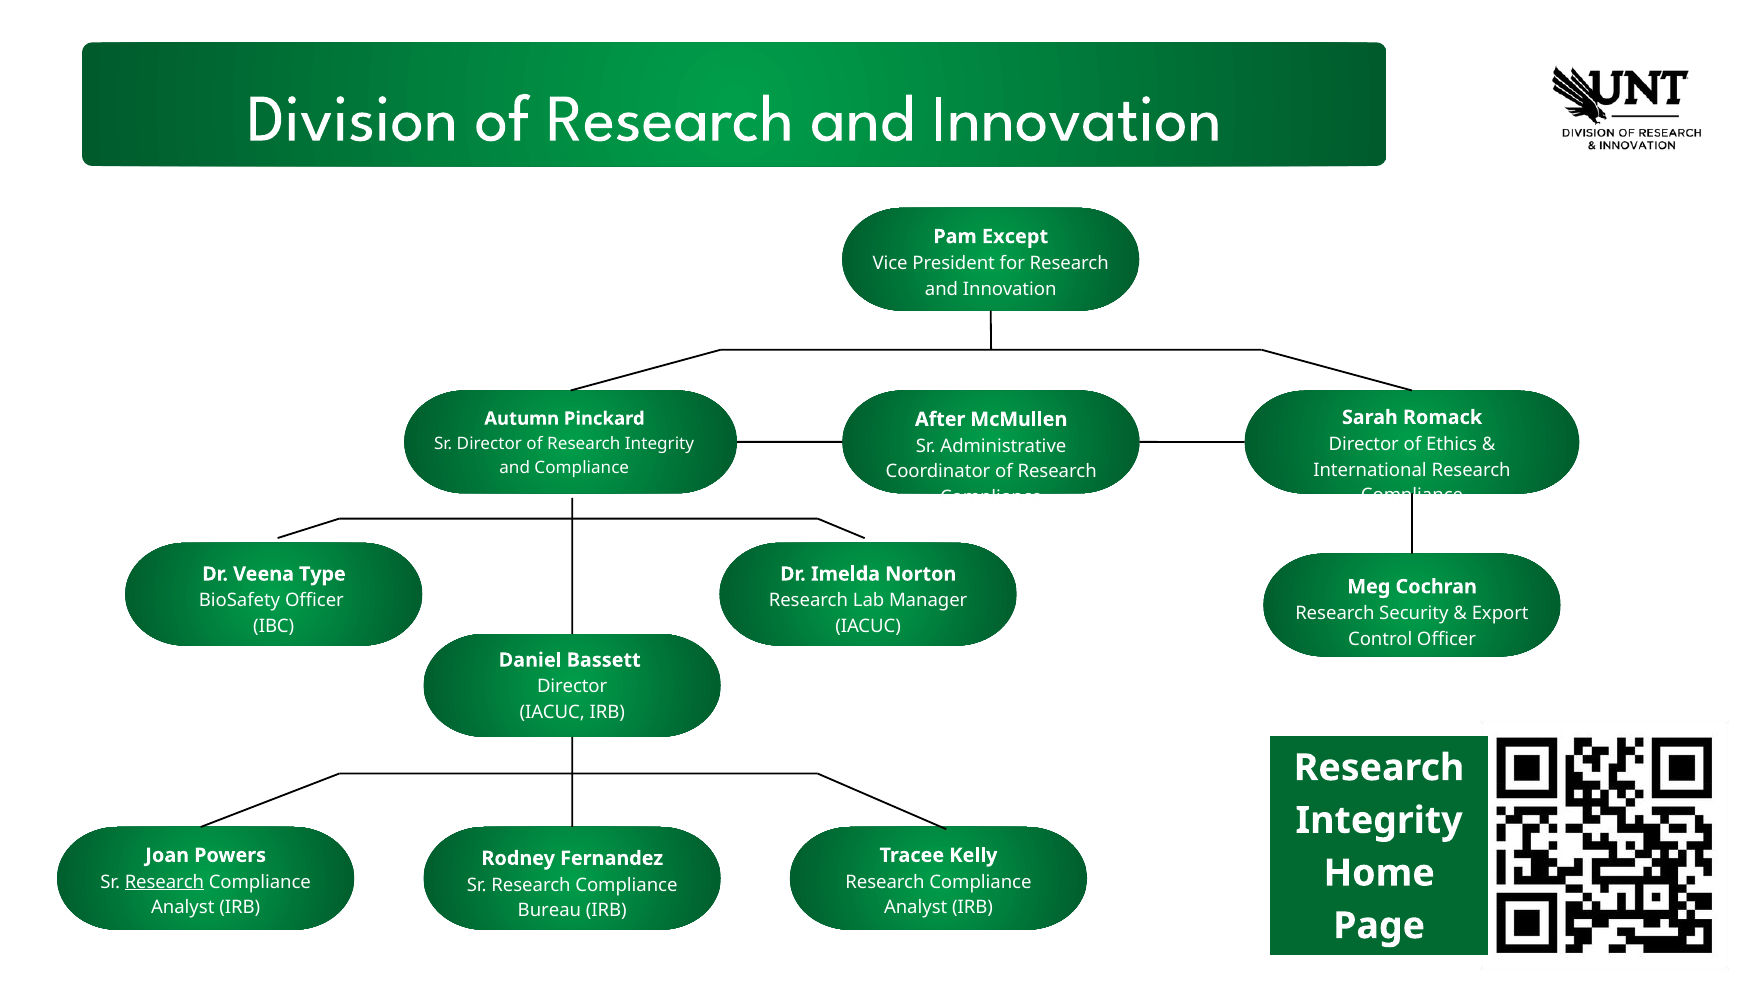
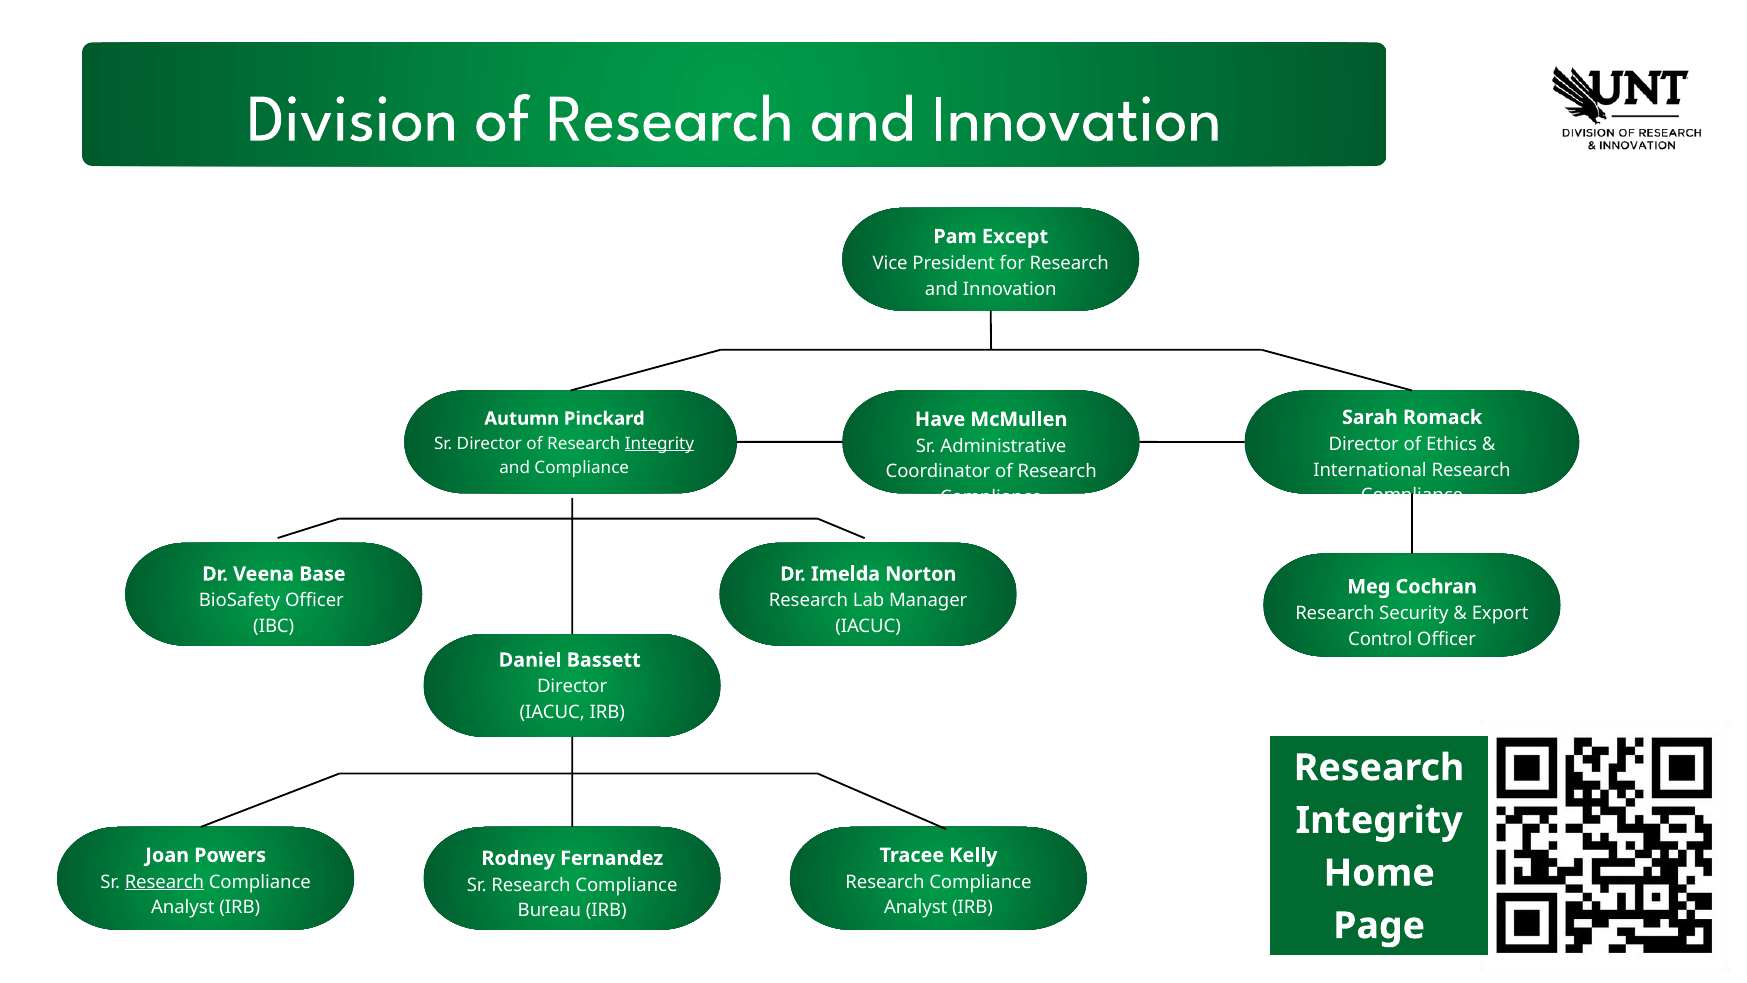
After: After -> Have
Integrity at (660, 443) underline: none -> present
Type: Type -> Base
